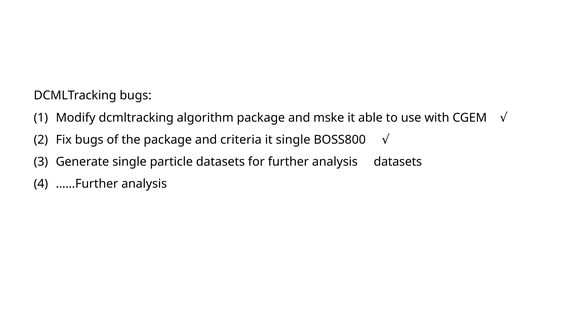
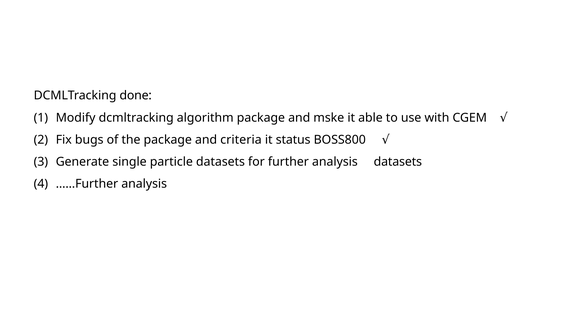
DCMLTracking bugs: bugs -> done
it single: single -> status
